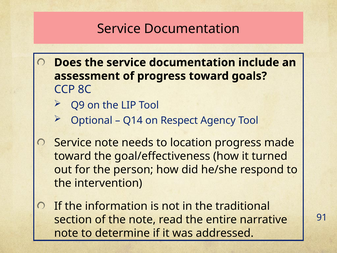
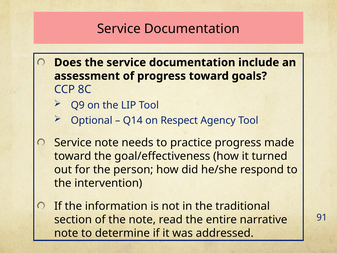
location: location -> practice
